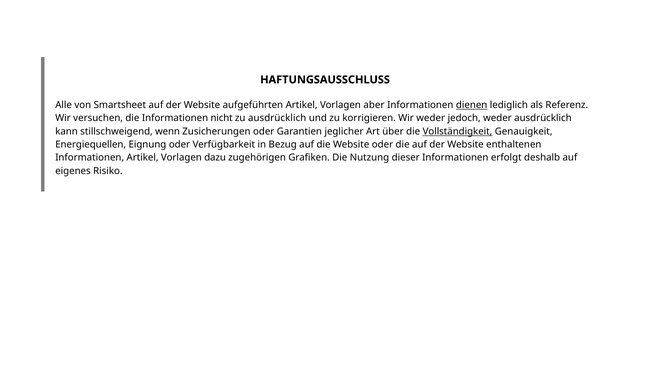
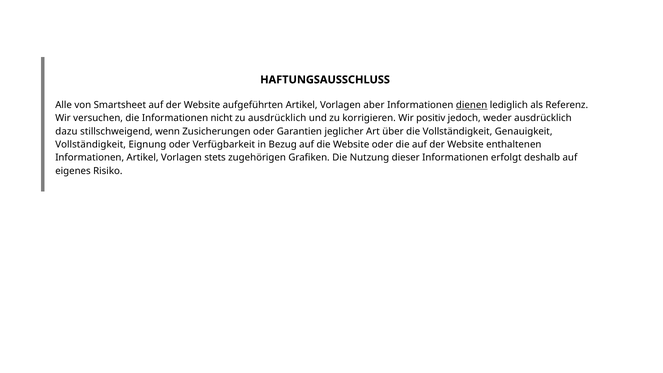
Wir weder: weder -> positiv
kann: kann -> dazu
Vollständigkeit at (457, 131) underline: present -> none
Energiequellen at (91, 145): Energiequellen -> Vollständigkeit
dazu: dazu -> stets
